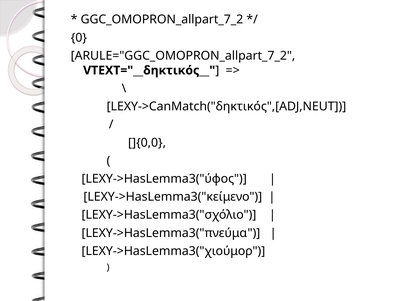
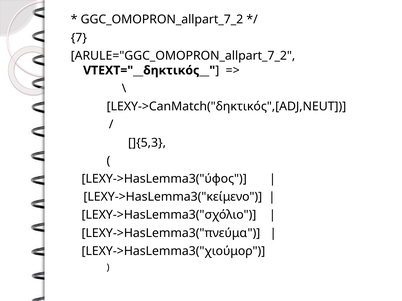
0: 0 -> 7
]{0,0: ]{0,0 -> ]{5,3
